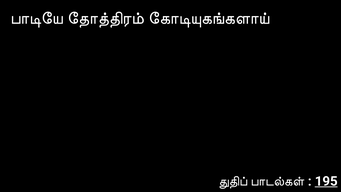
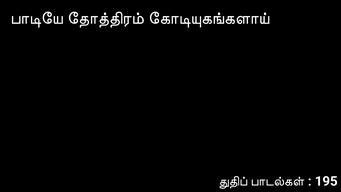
195 underline: present -> none
